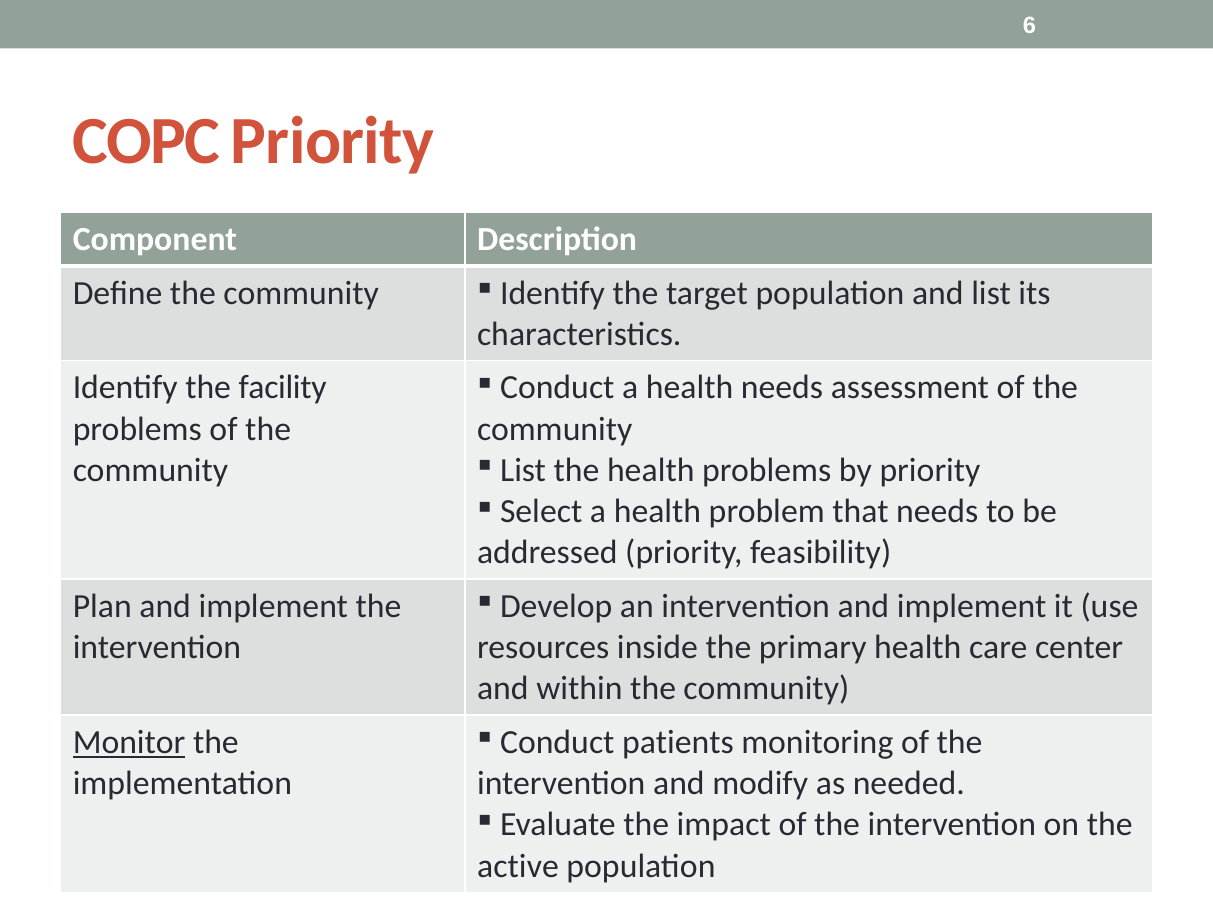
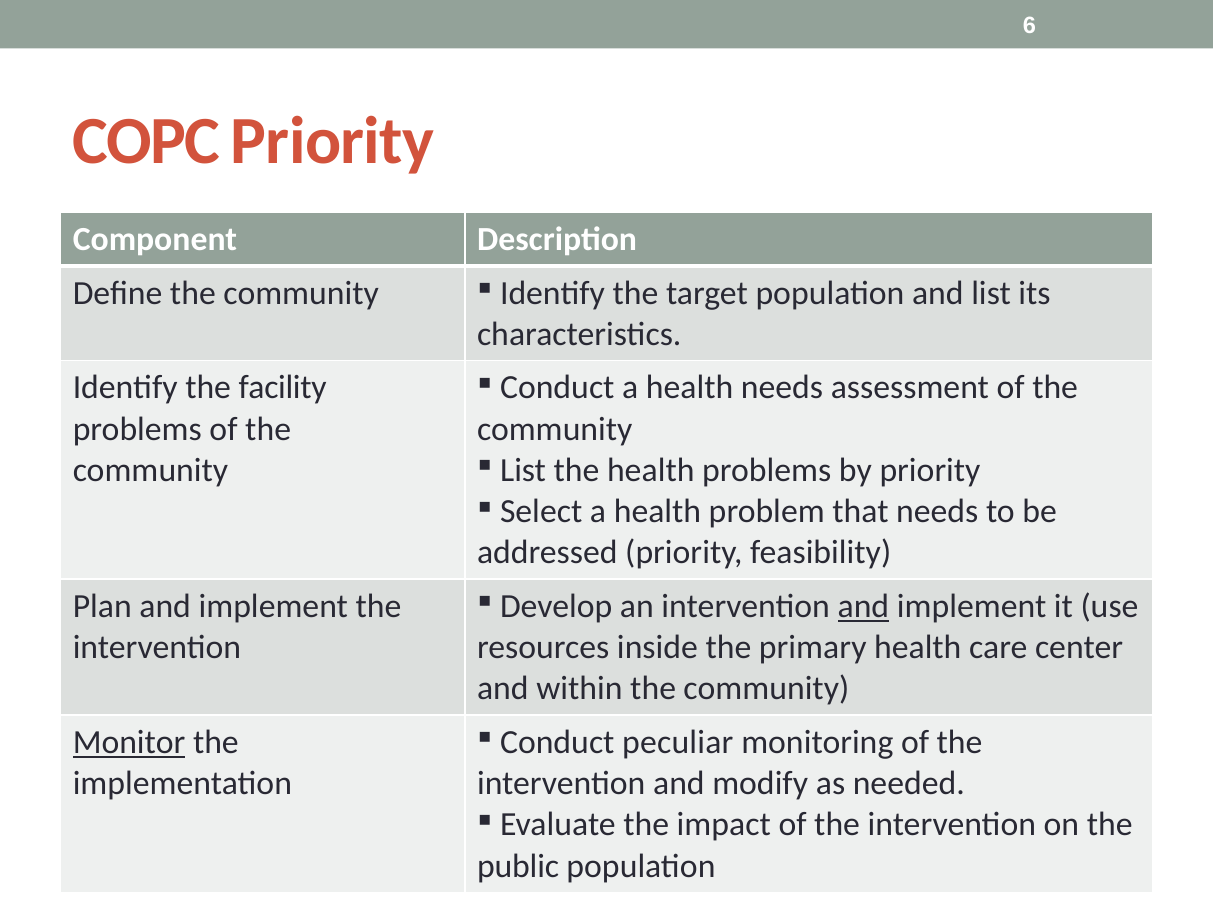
and at (863, 606) underline: none -> present
patients: patients -> peculiar
active: active -> public
